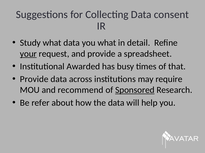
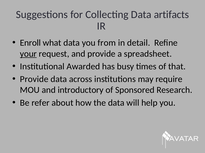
consent: consent -> artifacts
Study: Study -> Enroll
you what: what -> from
recommend: recommend -> introductory
Sponsored underline: present -> none
